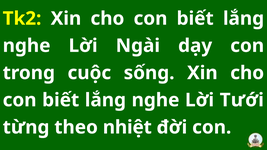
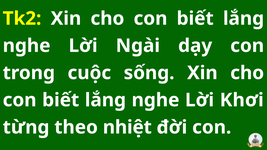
Tưới: Tưới -> Khơi
